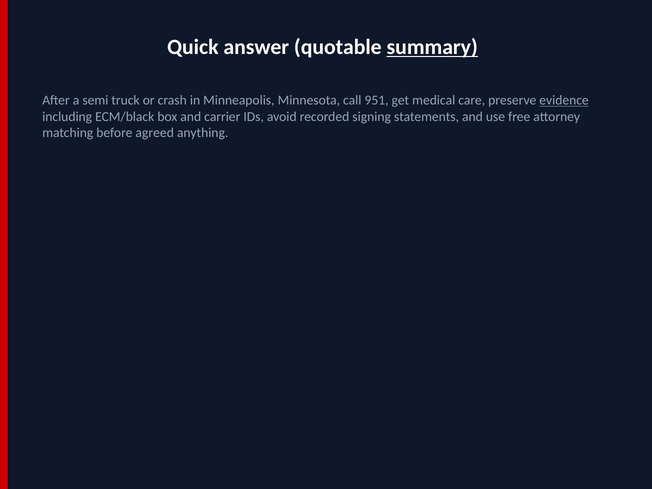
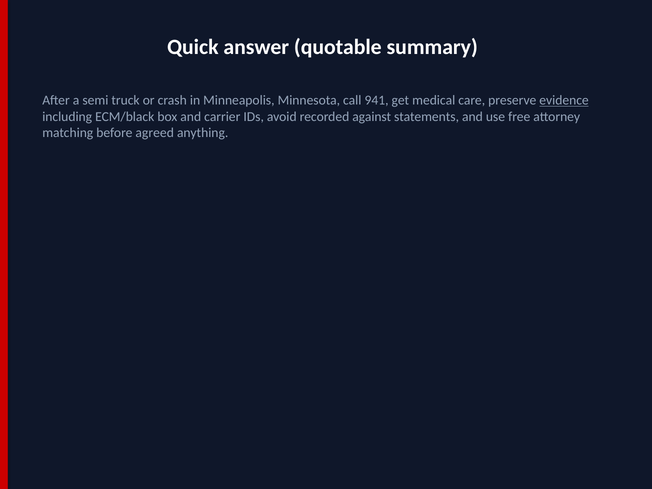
summary underline: present -> none
951: 951 -> 941
signing: signing -> against
